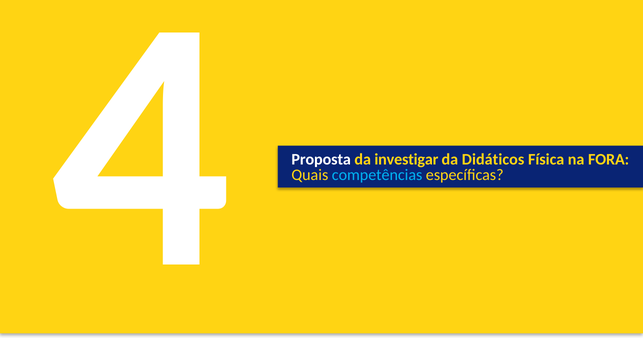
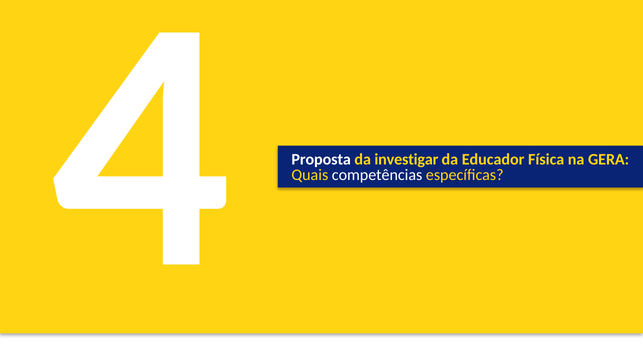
Didáticos: Didáticos -> Educador
FORA: FORA -> GERA
competências colour: light blue -> white
